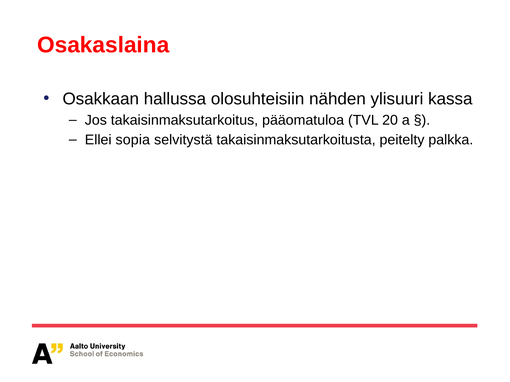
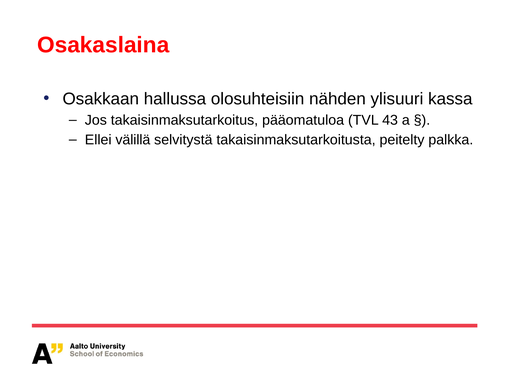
20: 20 -> 43
sopia: sopia -> välillä
